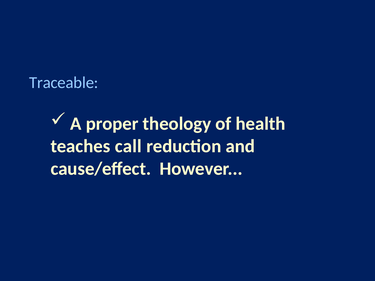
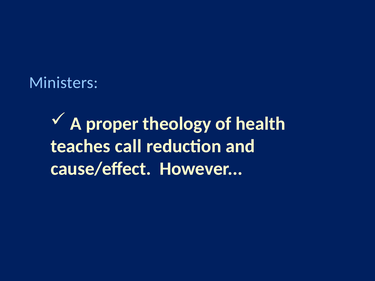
Traceable: Traceable -> Ministers
